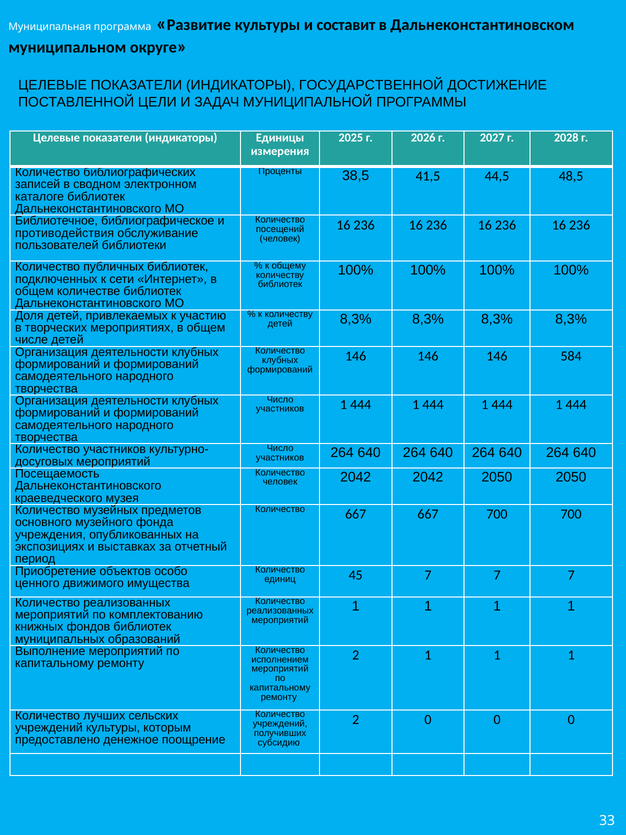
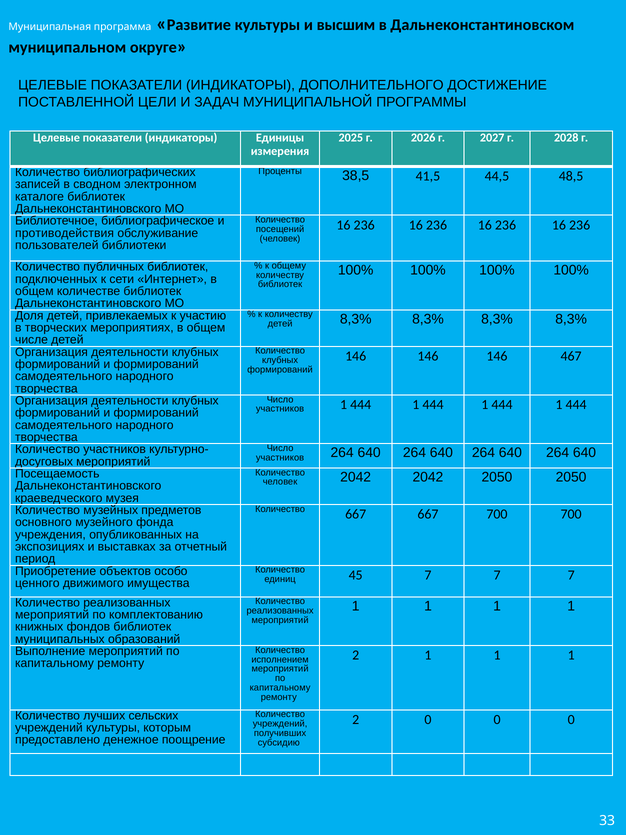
составит: составит -> высшим
ГОСУДАРСТВЕННОЙ: ГОСУДАРСТВЕННОЙ -> ДОПОЛНИТЕЛЬНОГО
584: 584 -> 467
